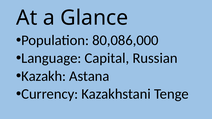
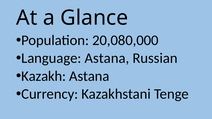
80,086,000: 80,086,000 -> 20,080,000
Language Capital: Capital -> Astana
